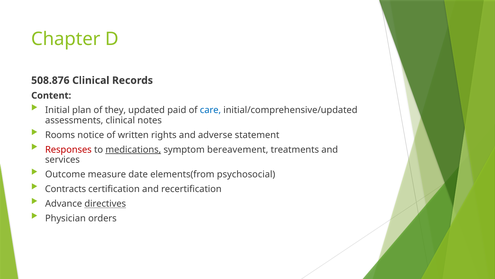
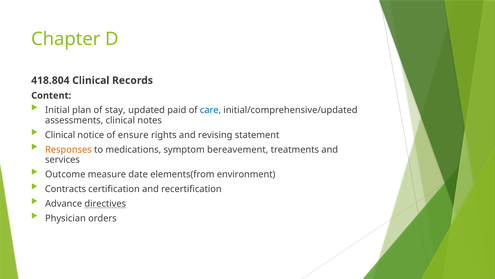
508.876: 508.876 -> 418.804
they: they -> stay
Rooms at (60, 135): Rooms -> Clinical
written: written -> ensure
adverse: adverse -> revising
Responses colour: red -> orange
medications underline: present -> none
psychosocial: psychosocial -> environment
